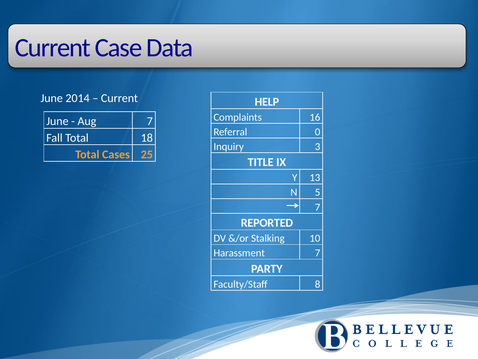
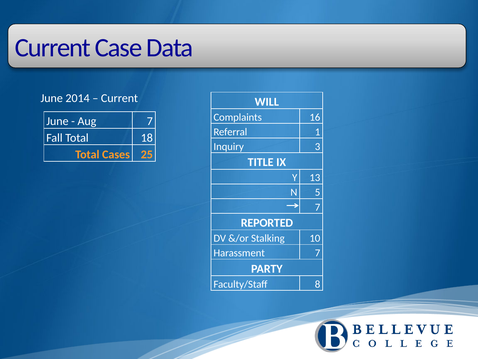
HELP: HELP -> WILL
0: 0 -> 1
